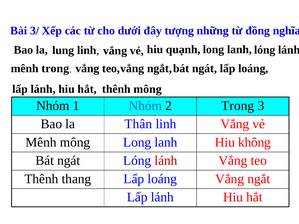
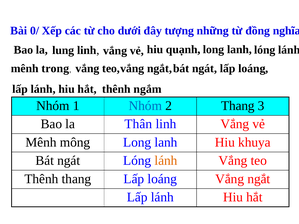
3/: 3/ -> 0/
thênh mông: mông -> ngắm
2 Trong: Trong -> Thang
không: không -> khuya
lánh at (166, 161) colour: red -> orange
